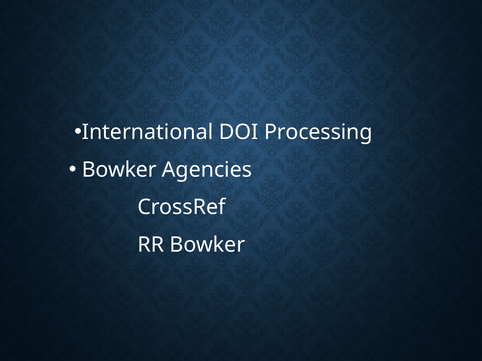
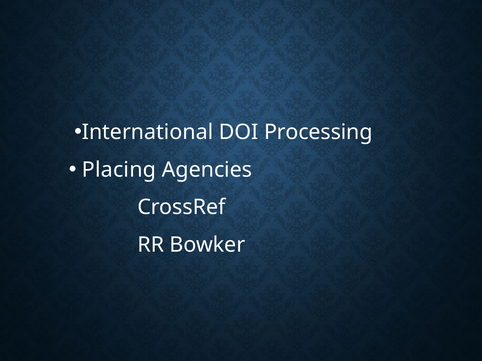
Bowker at (119, 170): Bowker -> Placing
